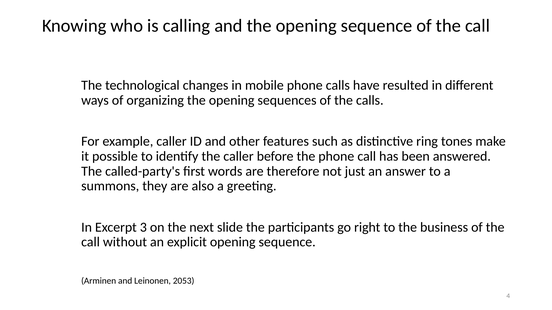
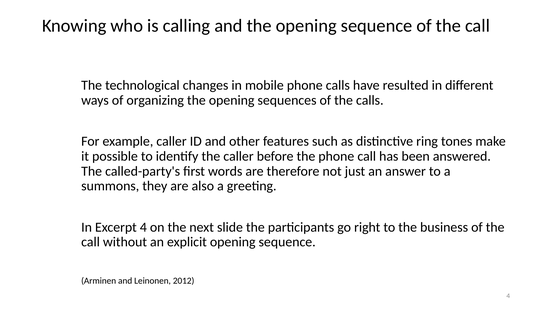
Excerpt 3: 3 -> 4
2053: 2053 -> 2012
